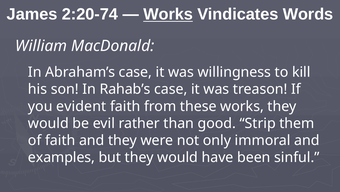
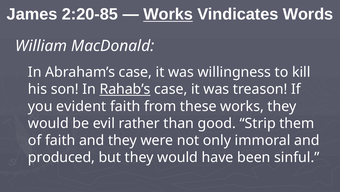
2:20-74: 2:20-74 -> 2:20-85
Rahab’s underline: none -> present
examples: examples -> produced
